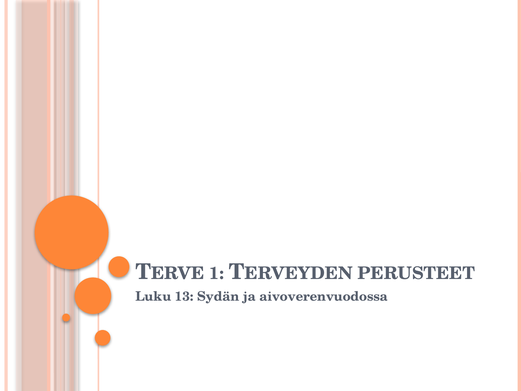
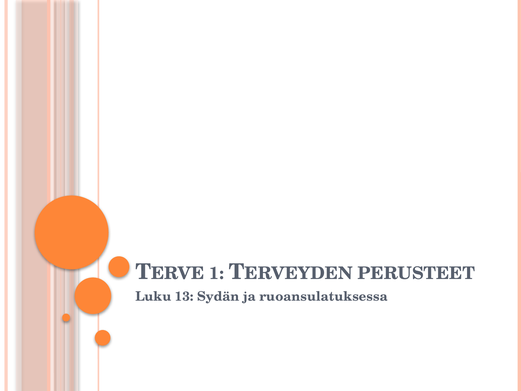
aivoverenvuodossa: aivoverenvuodossa -> ruoansulatuksessa
